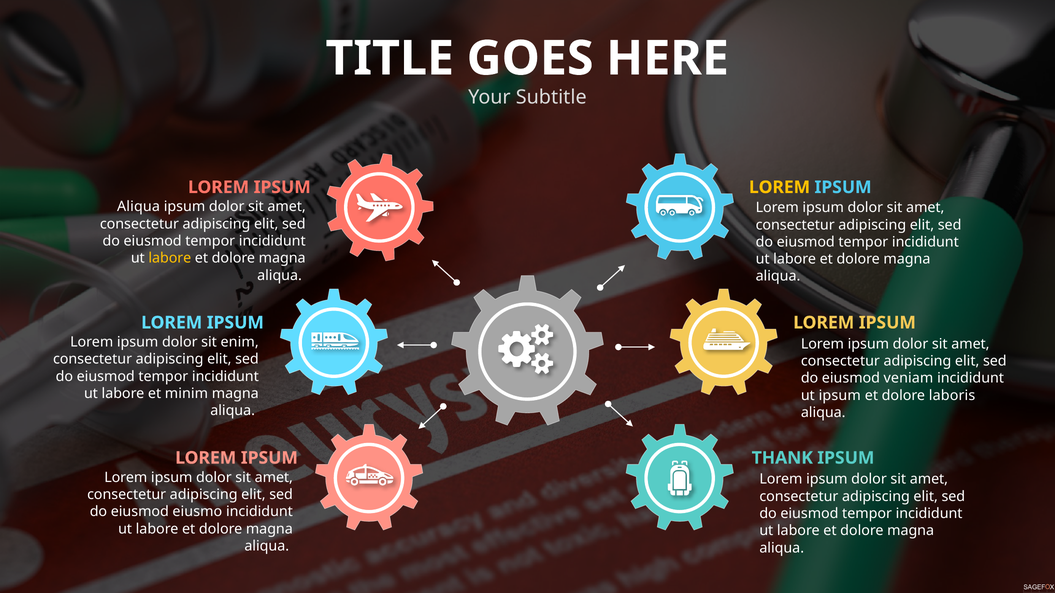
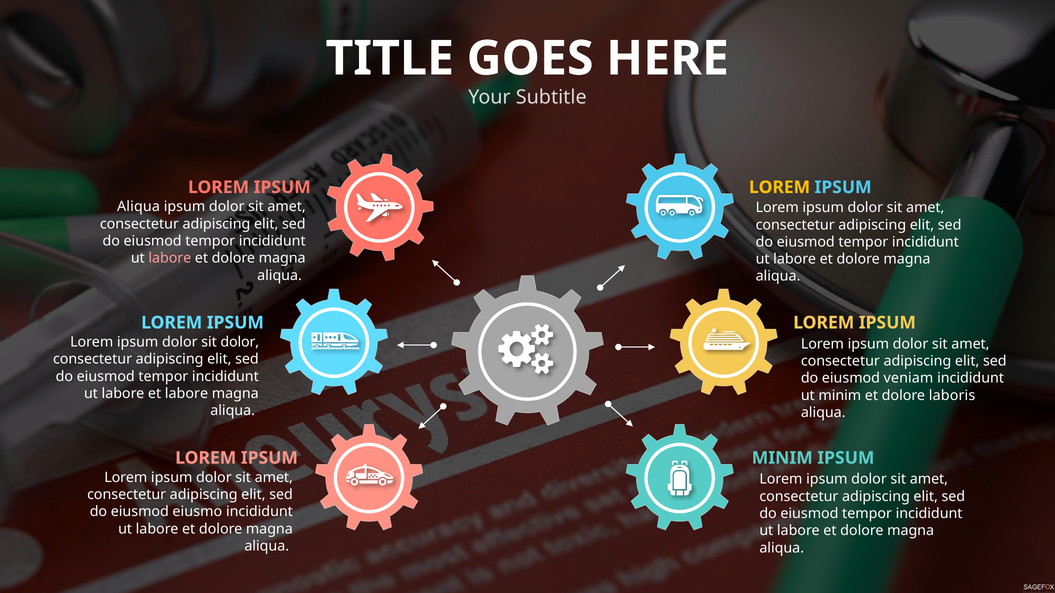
labore at (170, 258) colour: yellow -> pink
sit enim: enim -> dolor
et minim: minim -> labore
ut ipsum: ipsum -> minim
THANK at (782, 458): THANK -> MINIM
